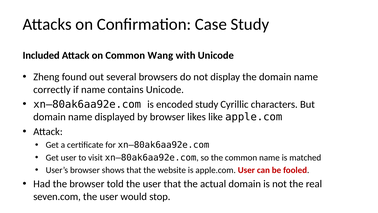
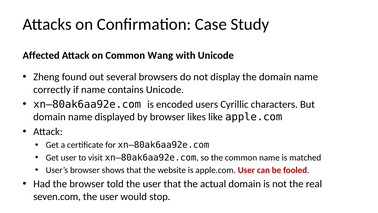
Included: Included -> Affected
encoded study: study -> users
